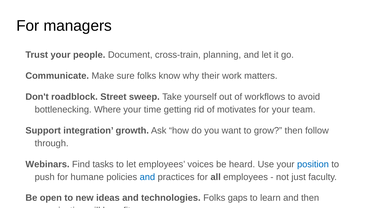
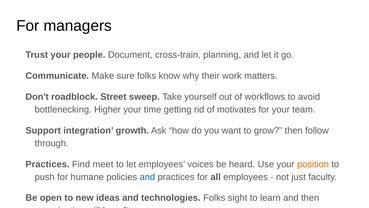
Where: Where -> Higher
Webinars at (48, 164): Webinars -> Practices
tasks: tasks -> meet
position colour: blue -> orange
gaps: gaps -> sight
